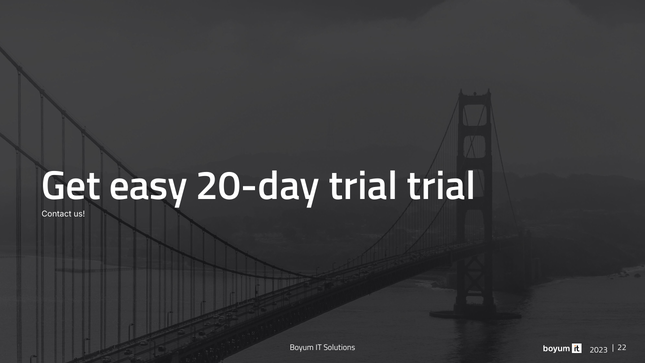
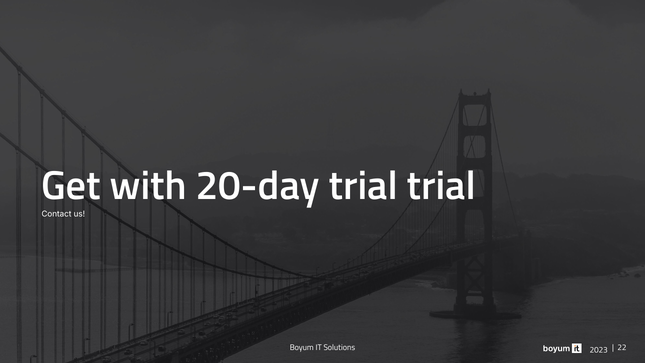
easy: easy -> with
